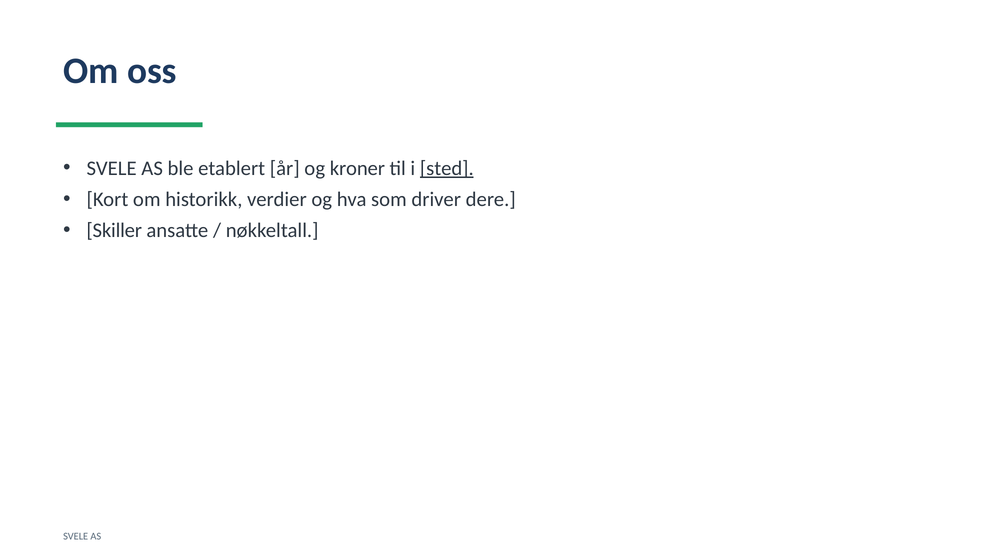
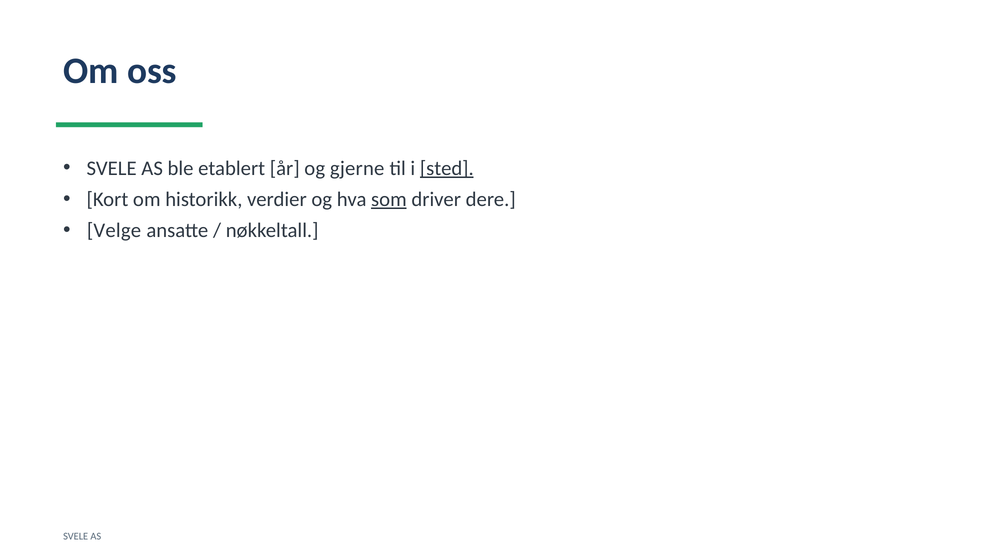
kroner: kroner -> gjerne
som underline: none -> present
Skiller: Skiller -> Velge
